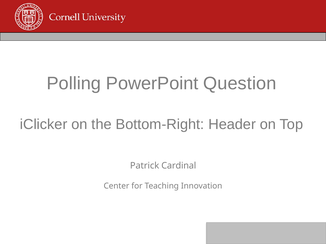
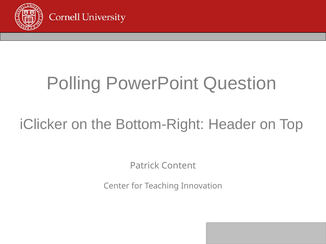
Cardinal: Cardinal -> Content
